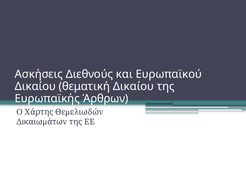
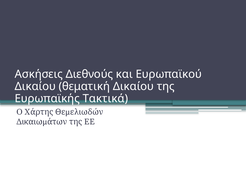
Άρθρων: Άρθρων -> Τακτικά
